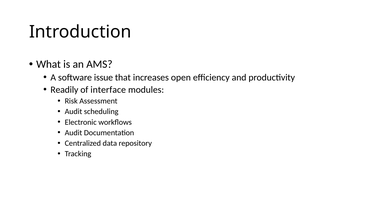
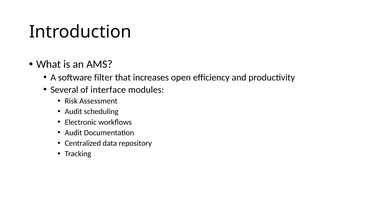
issue: issue -> filter
Readily: Readily -> Several
